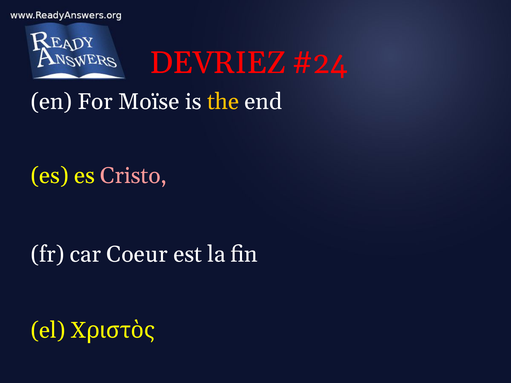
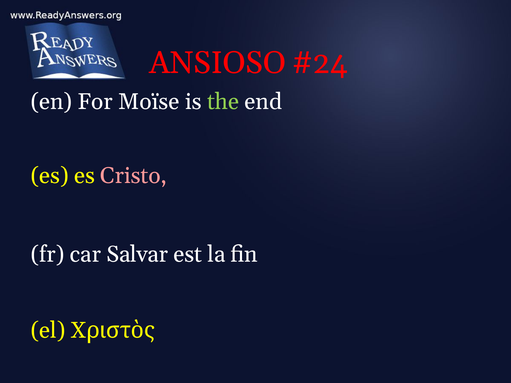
DEVRIEZ: DEVRIEZ -> ANSIOSO
the colour: yellow -> light green
Coeur: Coeur -> Salvar
